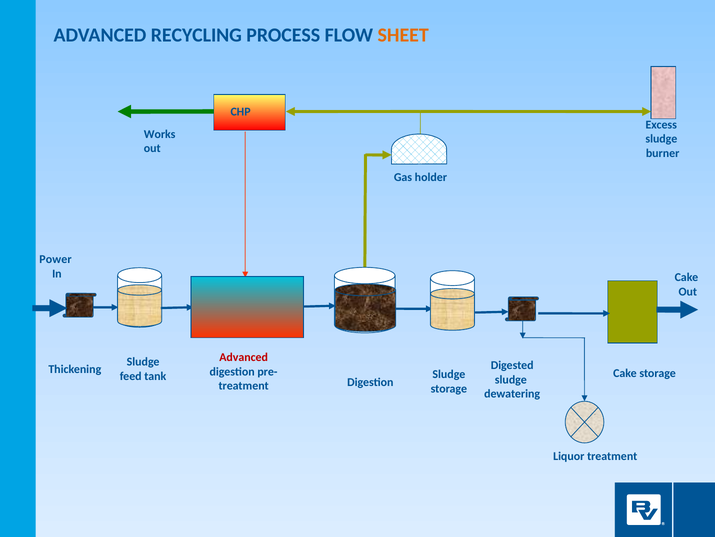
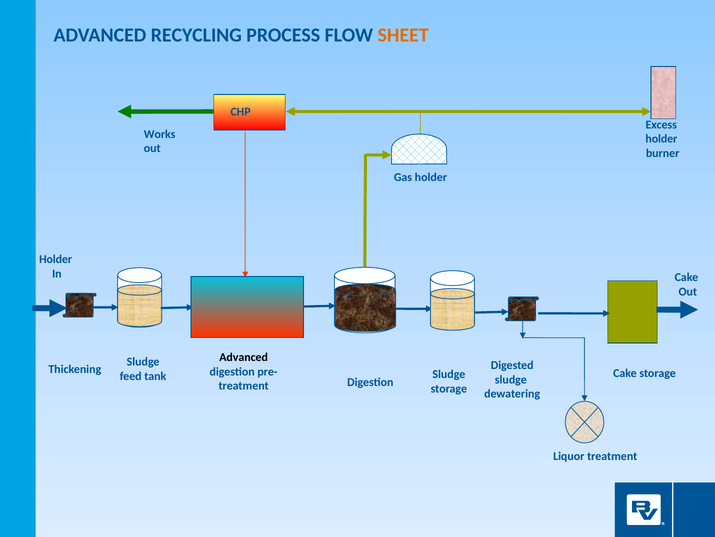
sludge at (661, 139): sludge -> holder
Power at (55, 259): Power -> Holder
Advanced at (244, 357) colour: red -> black
